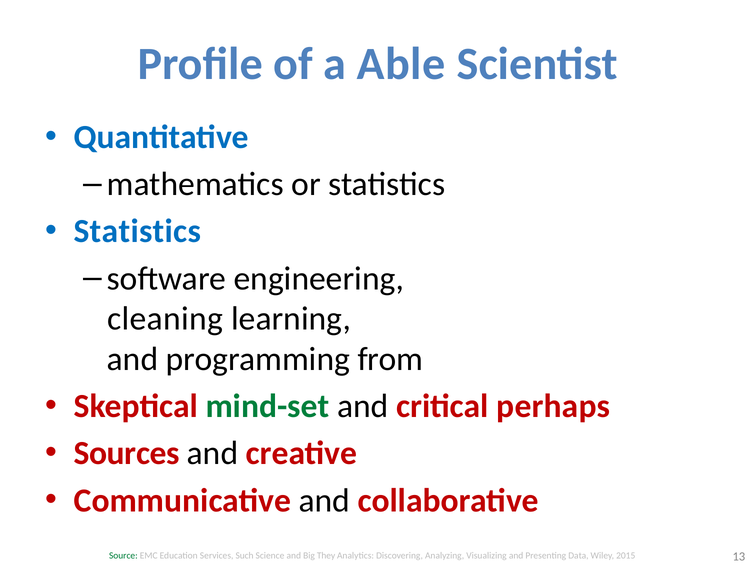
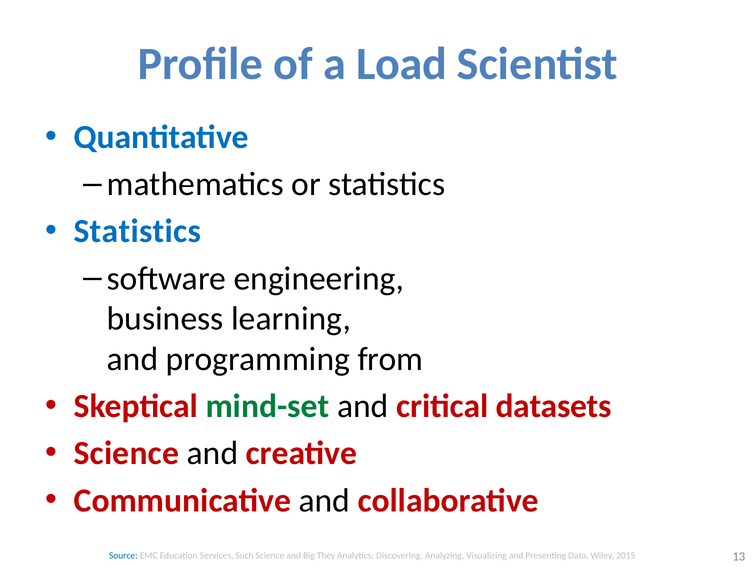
Able: Able -> Load
cleaning: cleaning -> business
perhaps: perhaps -> datasets
Sources at (127, 453): Sources -> Science
Source colour: green -> blue
